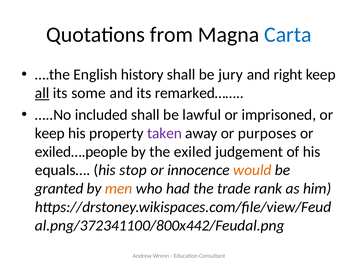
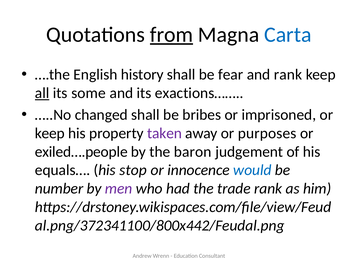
from underline: none -> present
jury: jury -> fear
and right: right -> rank
remarked……: remarked…… -> exactions……
included: included -> changed
lawful: lawful -> bribes
exiled: exiled -> baron
would colour: orange -> blue
granted: granted -> number
men colour: orange -> purple
